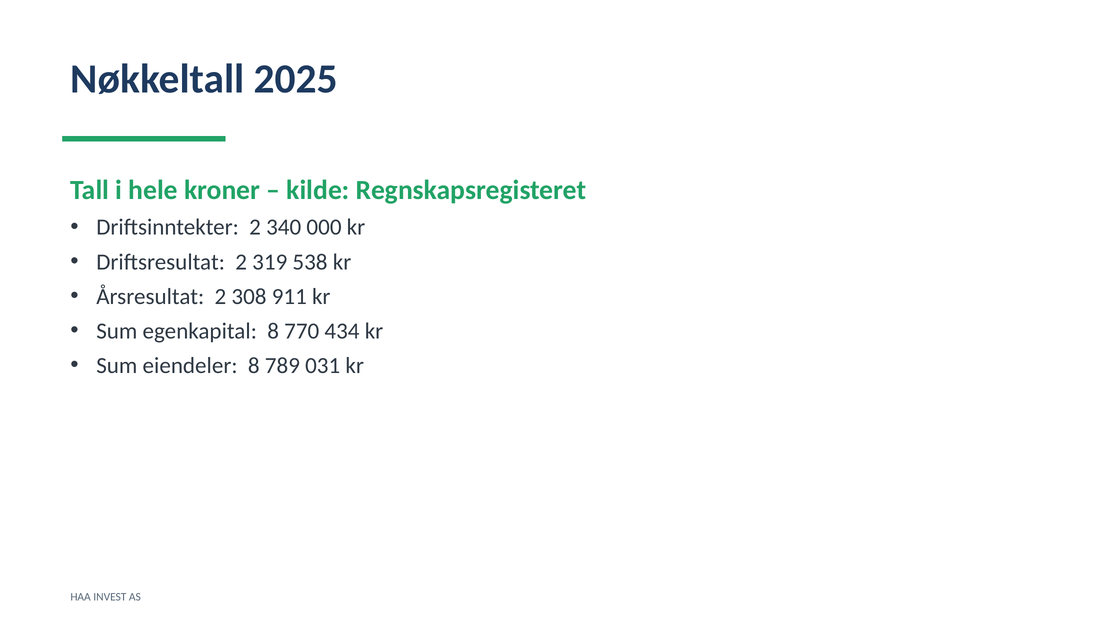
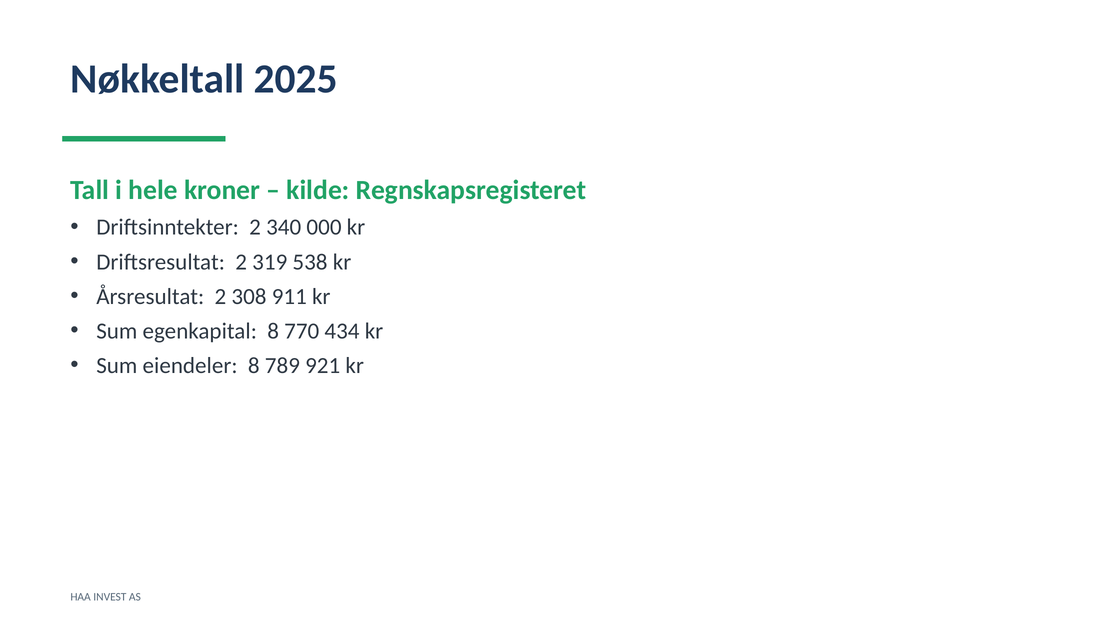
031: 031 -> 921
